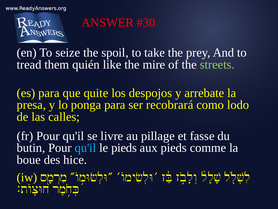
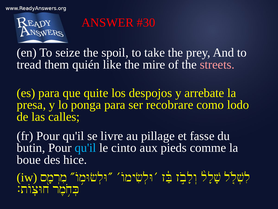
streets colour: light green -> pink
recobrará: recobrará -> recobrare
le pieds: pieds -> cinto
